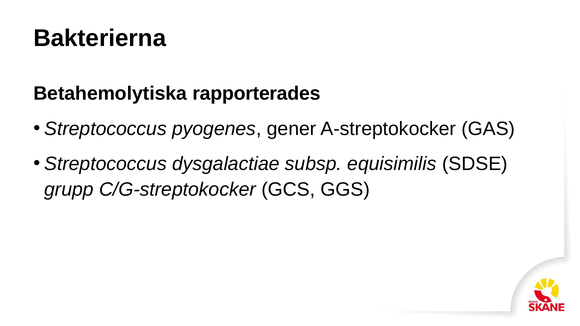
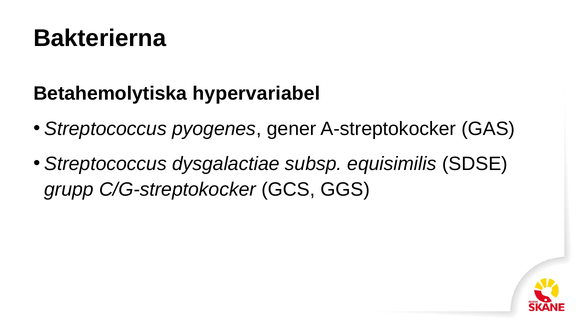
rapporterades: rapporterades -> hypervariabel
